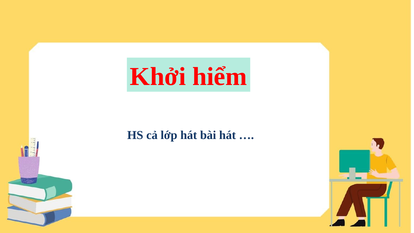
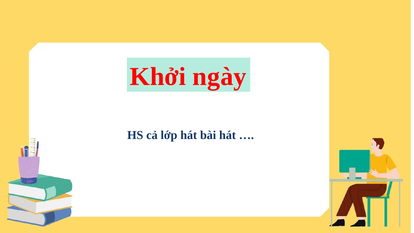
hiểm: hiểm -> ngày
